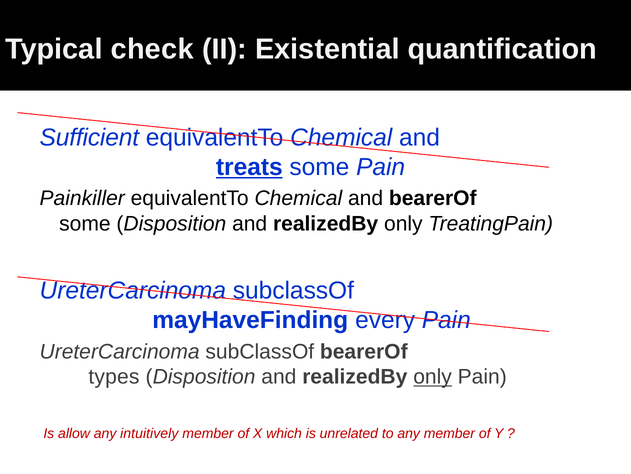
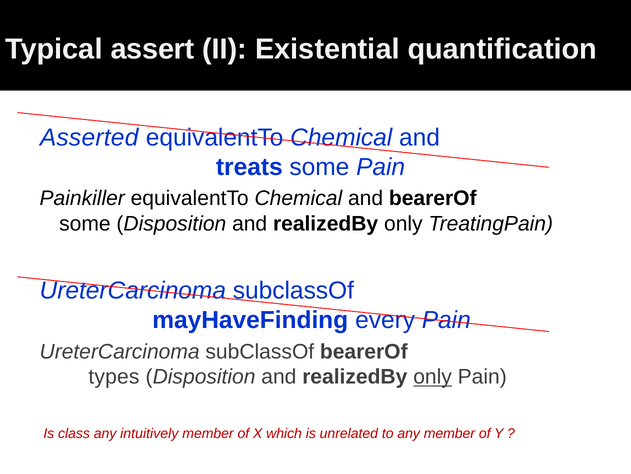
check: check -> assert
Sufficient: Sufficient -> Asserted
treats underline: present -> none
allow: allow -> class
